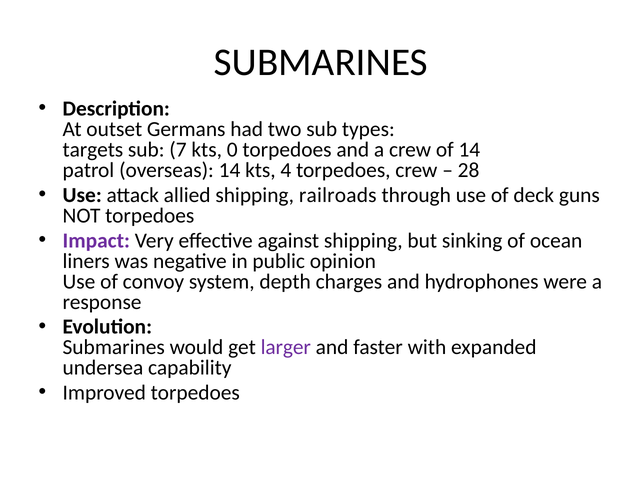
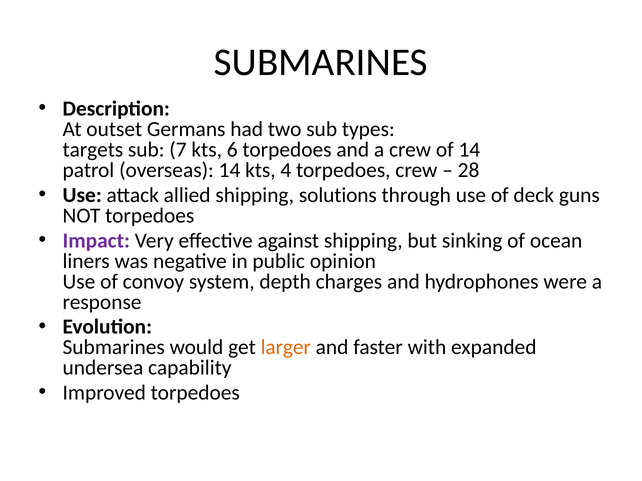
0: 0 -> 6
railroads: railroads -> solutions
larger colour: purple -> orange
